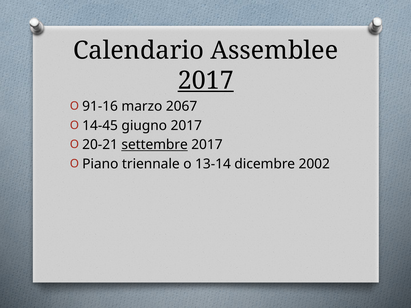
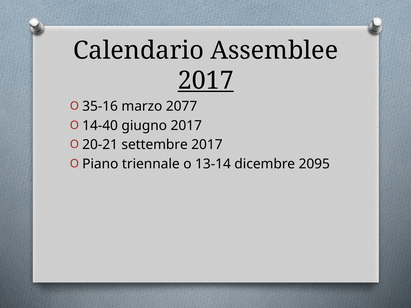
91-16: 91-16 -> 35-16
2067: 2067 -> 2077
14-45: 14-45 -> 14-40
settembre underline: present -> none
2002: 2002 -> 2095
